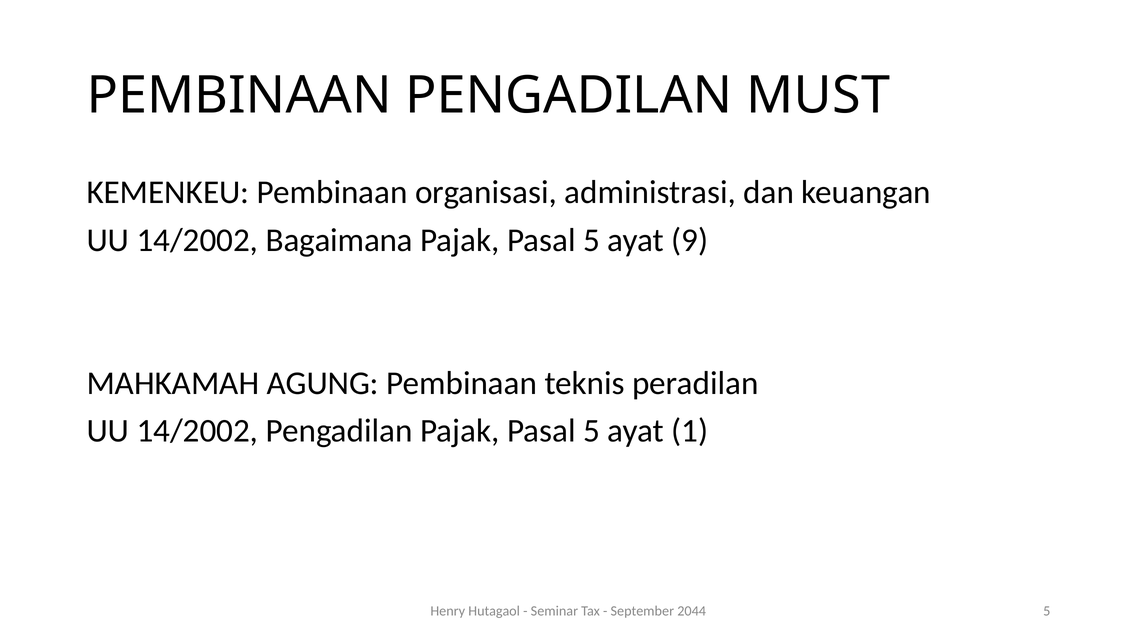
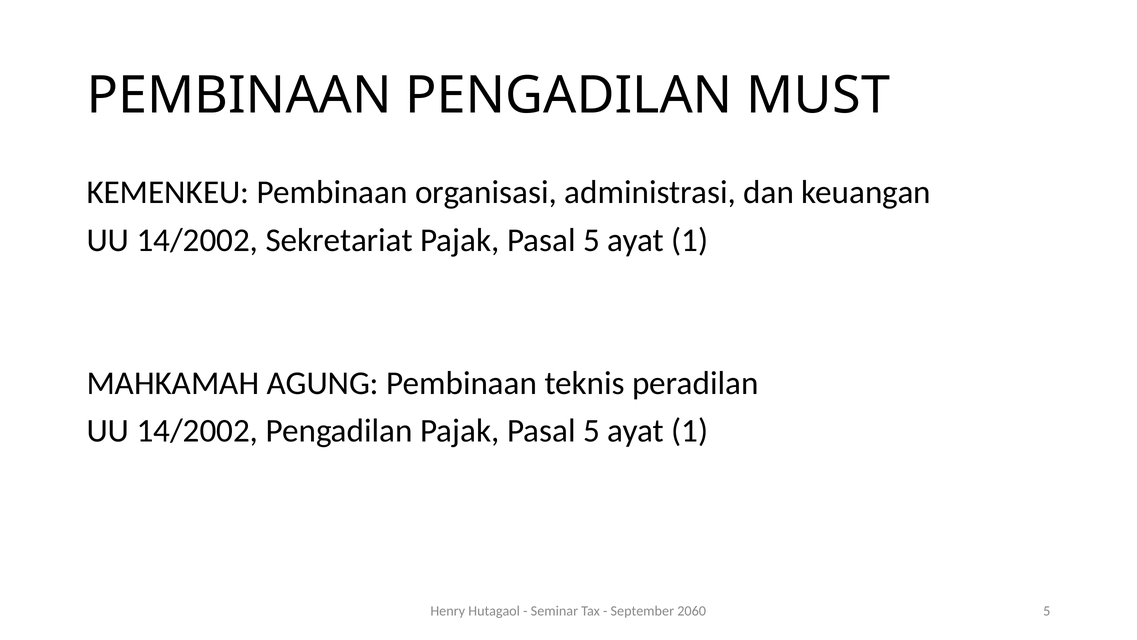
Bagaimana: Bagaimana -> Sekretariat
9 at (690, 240): 9 -> 1
2044: 2044 -> 2060
